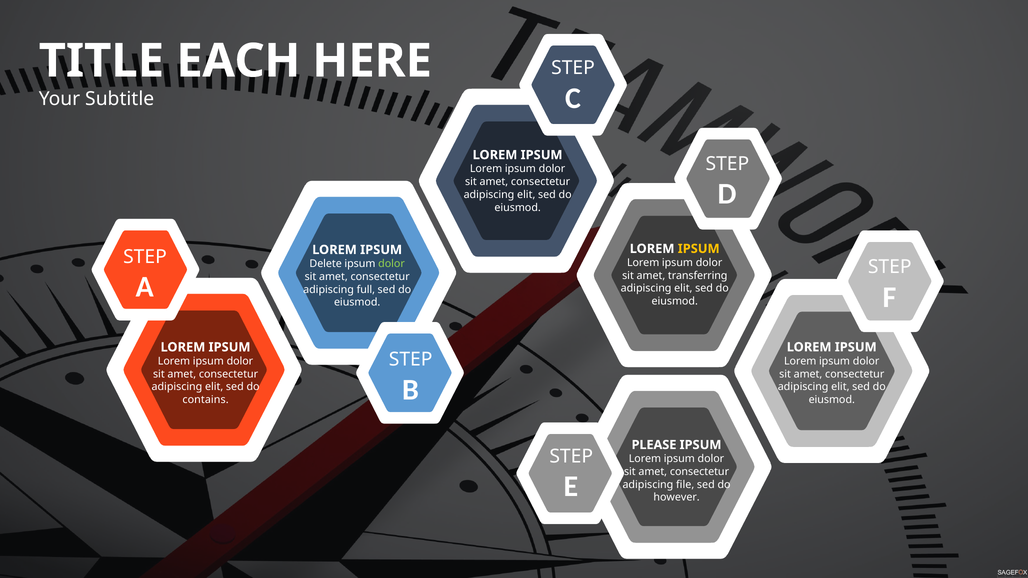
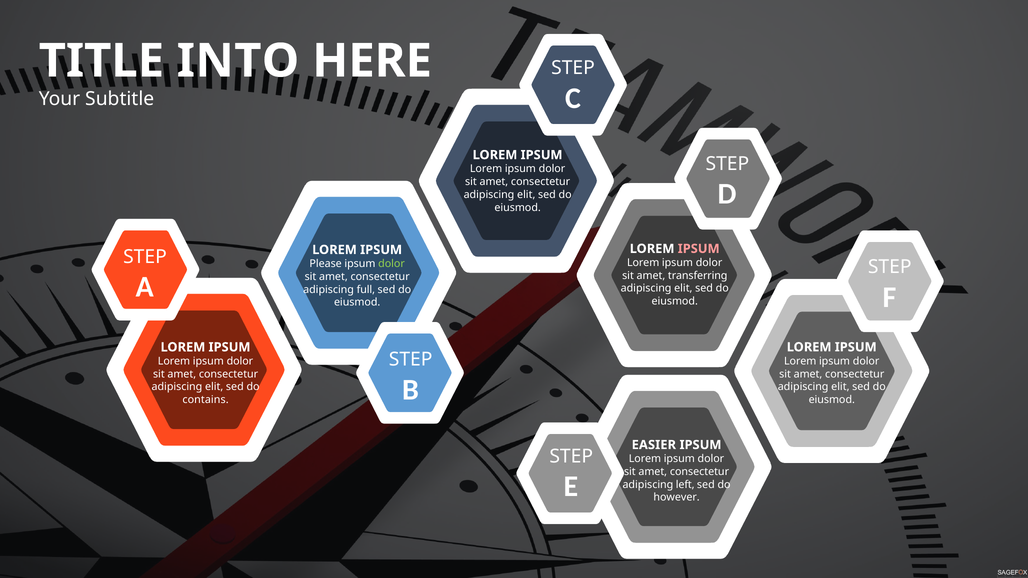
EACH: EACH -> INTO
IPSUM at (699, 249) colour: yellow -> pink
Delete: Delete -> Please
PLEASE: PLEASE -> EASIER
file: file -> left
